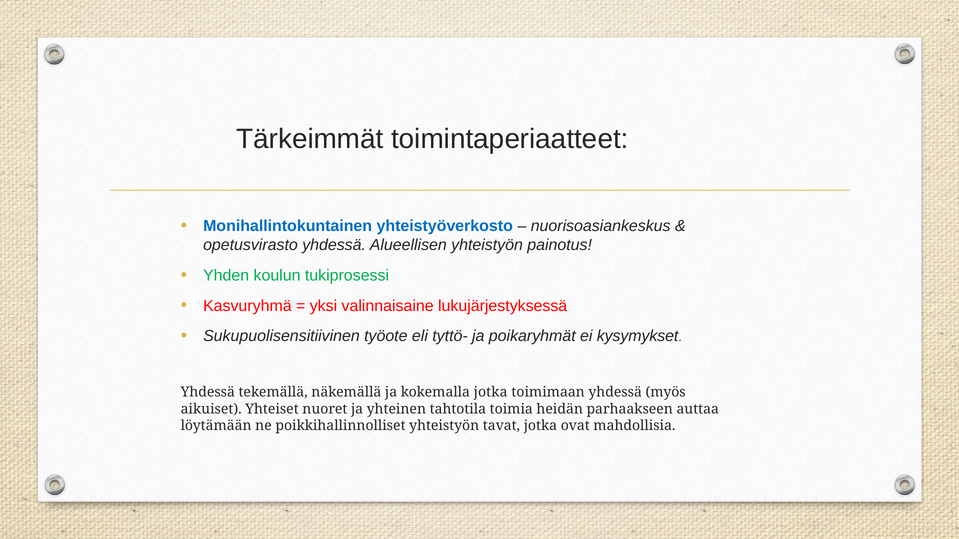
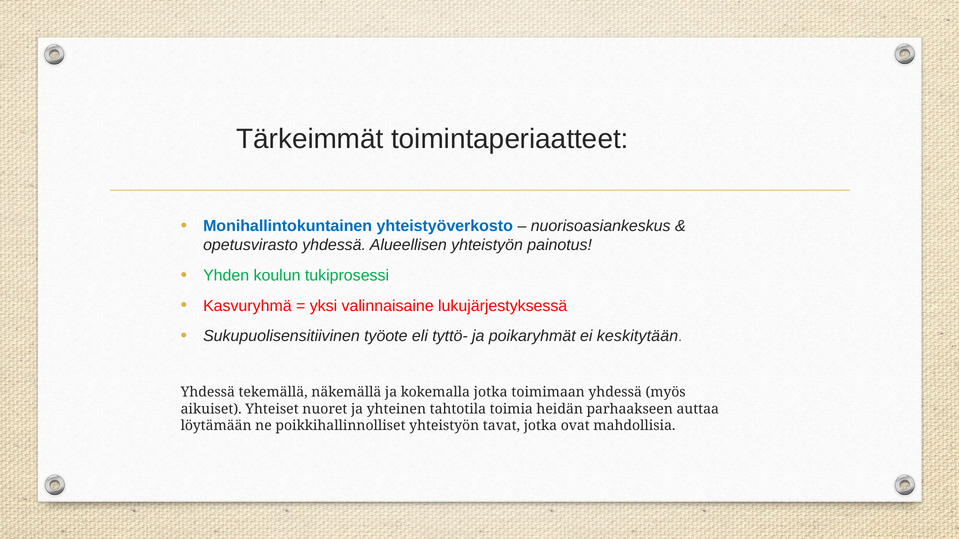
kysymykset: kysymykset -> keskitytään
